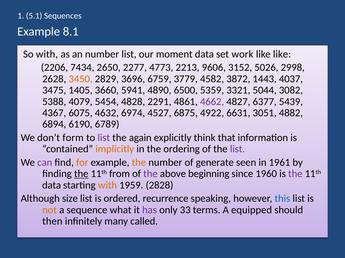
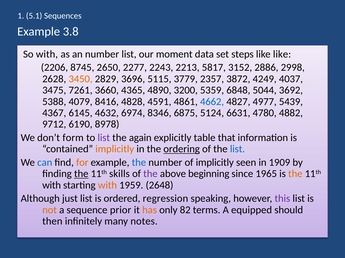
8.1: 8.1 -> 3.8
work: work -> steps
7434: 7434 -> 8745
4773: 4773 -> 2243
9606: 9606 -> 5817
5026: 5026 -> 2886
6759: 6759 -> 5115
4582: 4582 -> 2357
1443: 1443 -> 4249
1405: 1405 -> 7261
5941: 5941 -> 4365
6500: 6500 -> 3200
3321: 3321 -> 6848
3082: 3082 -> 3692
5454: 5454 -> 8416
2291: 2291 -> 4591
4662 colour: purple -> blue
6377: 6377 -> 4977
6075: 6075 -> 6145
4527: 4527 -> 8346
4922: 4922 -> 5124
3051: 3051 -> 4780
6894: 6894 -> 9712
6789: 6789 -> 8978
think: think -> table
ordering underline: none -> present
list at (237, 149) colour: purple -> blue
can colour: purple -> blue
the at (139, 163) colour: orange -> blue
of generate: generate -> implicitly
1961: 1961 -> 1909
from: from -> skills
1960: 1960 -> 1965
the at (295, 174) colour: purple -> orange
data at (52, 186): data -> with
2828: 2828 -> 2648
size: size -> just
recurrence: recurrence -> regression
this colour: blue -> purple
what: what -> prior
has colour: purple -> orange
33: 33 -> 82
called: called -> notes
